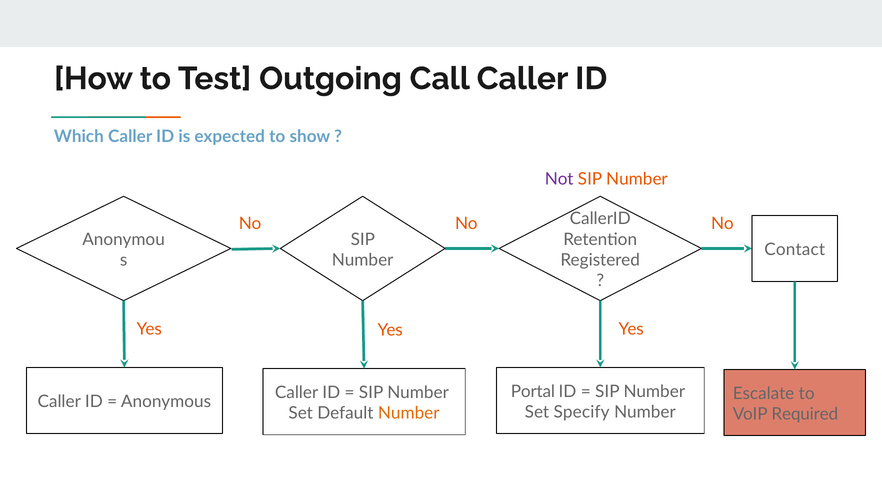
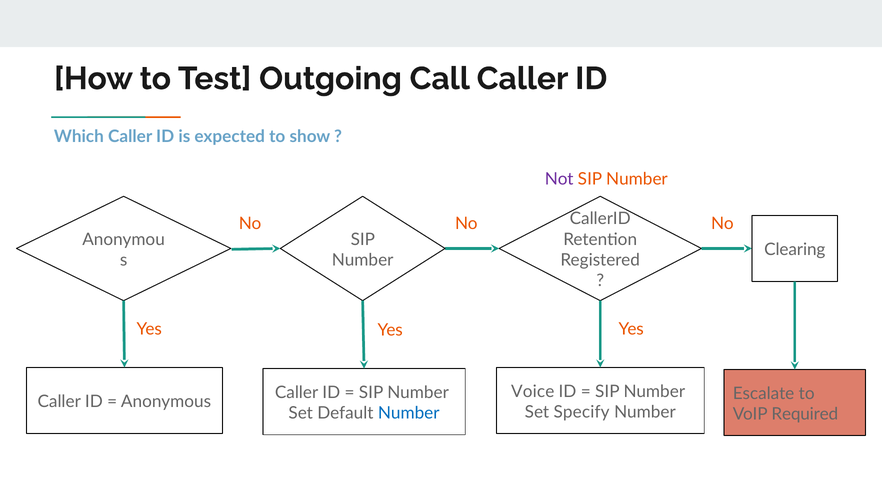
Contact: Contact -> Clearing
Portal: Portal -> Voice
Number at (409, 413) colour: orange -> blue
